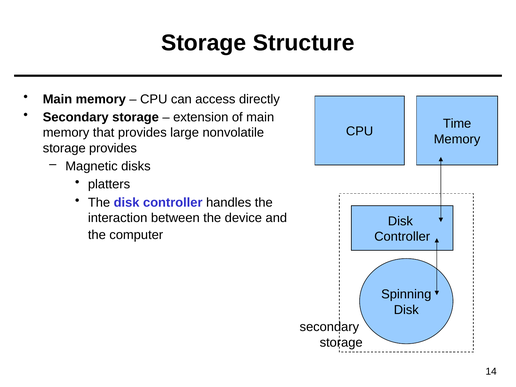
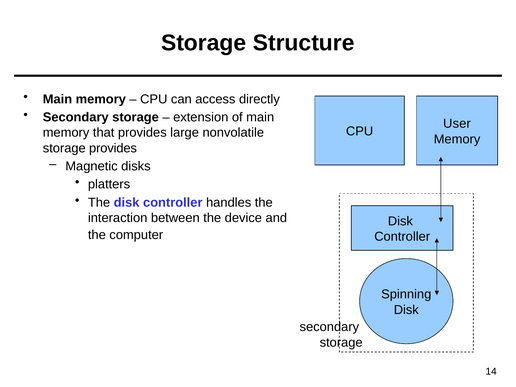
Time: Time -> User
